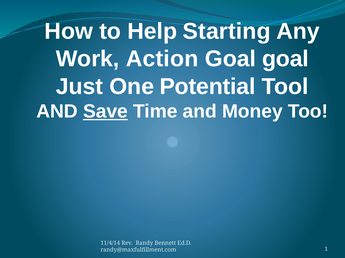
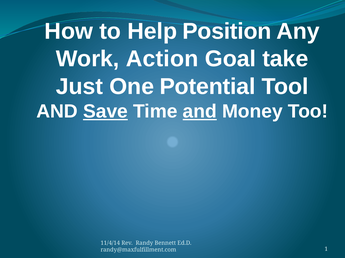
Starting: Starting -> Position
Goal goal: goal -> take
and at (200, 112) underline: none -> present
